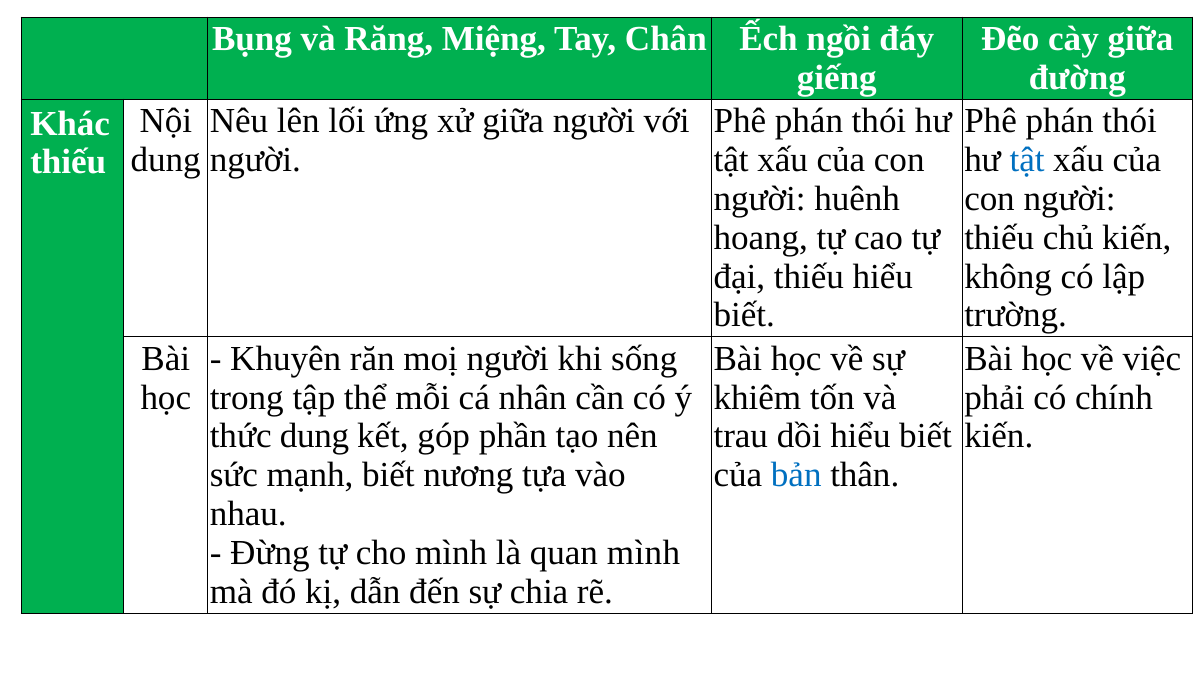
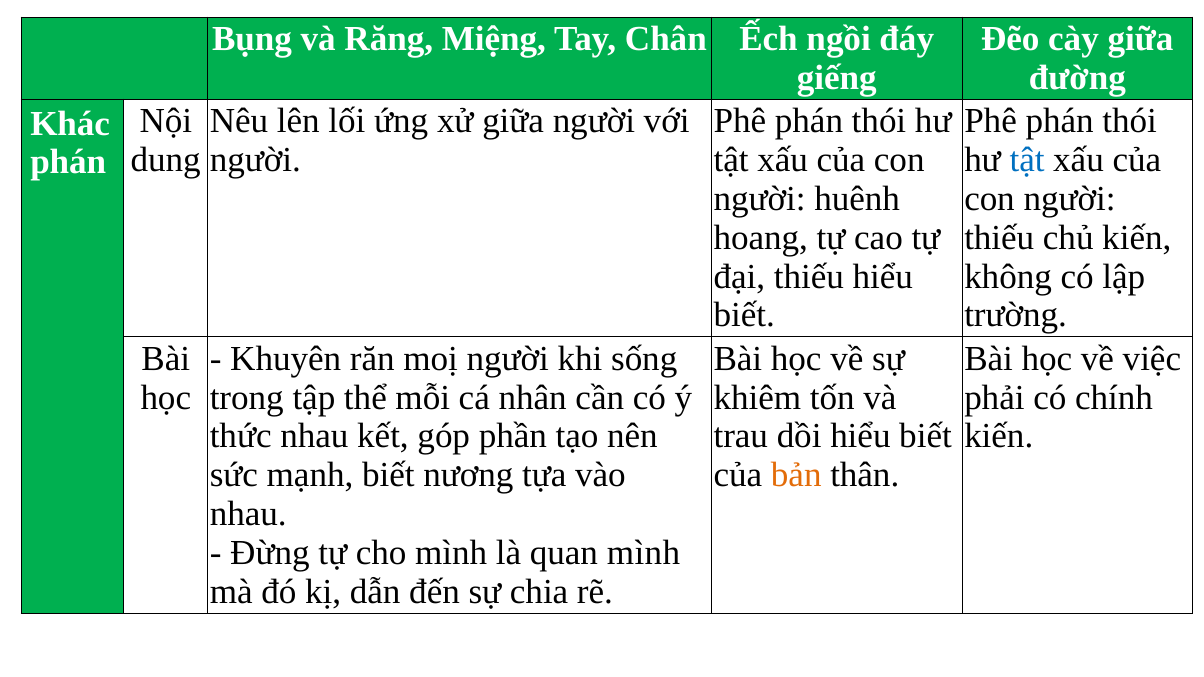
thiếu at (68, 162): thiếu -> phán
thức dung: dung -> nhau
bản colour: blue -> orange
